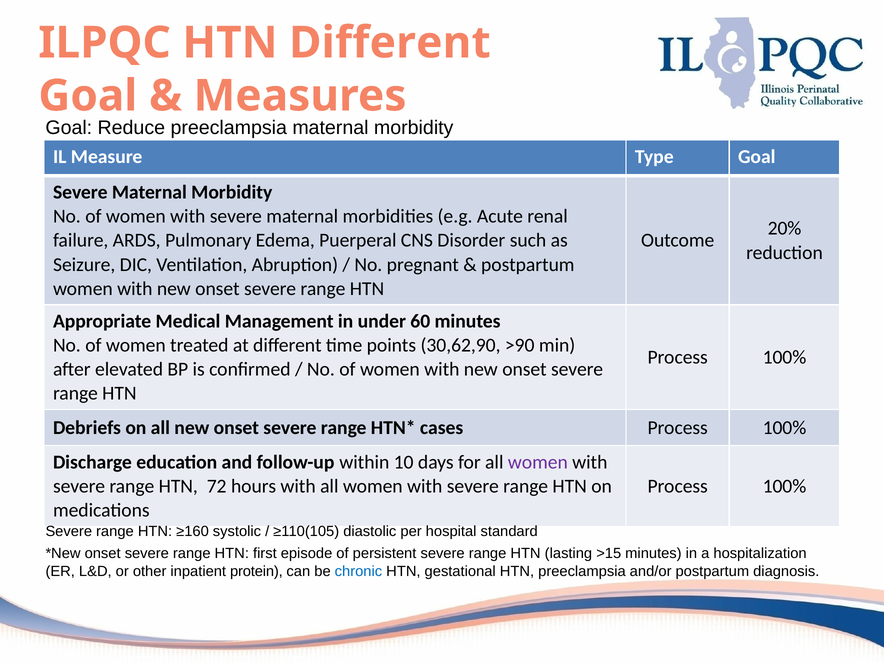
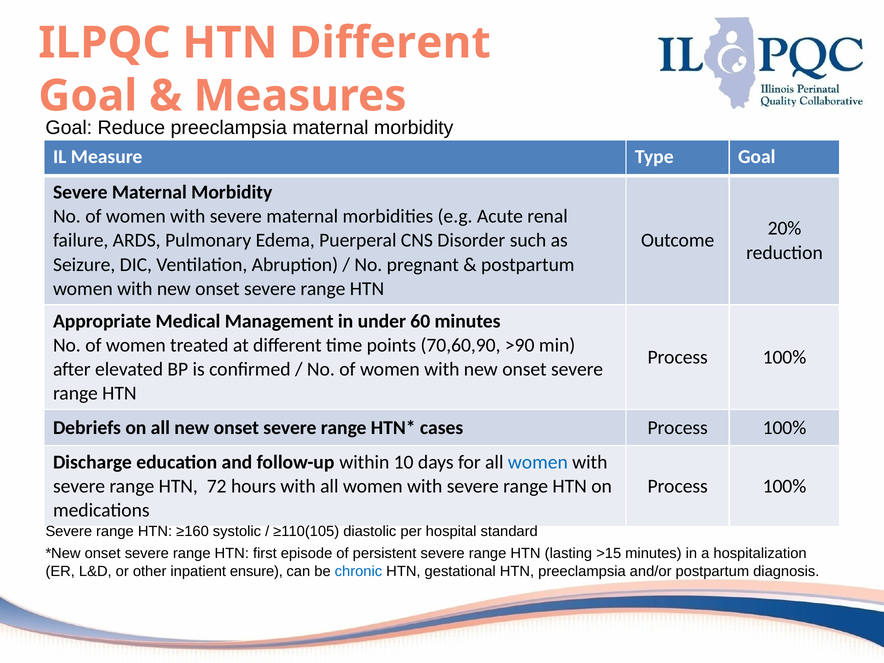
30,62,90: 30,62,90 -> 70,60,90
women at (538, 462) colour: purple -> blue
protein: protein -> ensure
